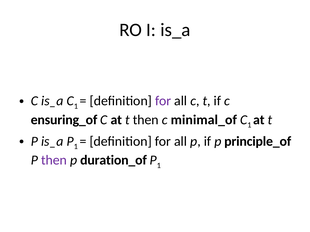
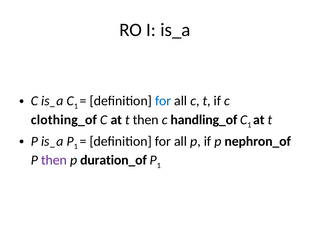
for at (163, 101) colour: purple -> blue
ensuring_of: ensuring_of -> clothing_of
minimal_of: minimal_of -> handling_of
principle_of: principle_of -> nephron_of
